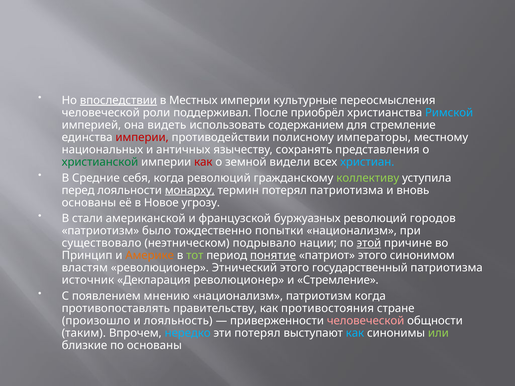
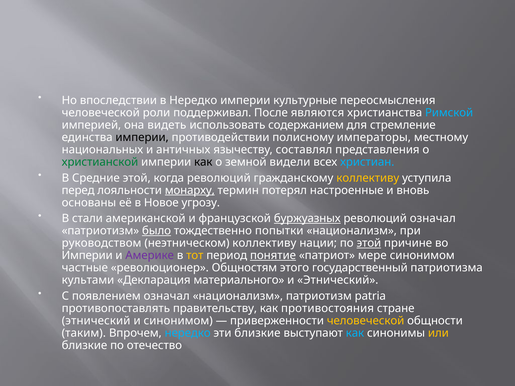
впоследствии underline: present -> none
в Местных: Местных -> Нередко
приобрёл: приобрёл -> являются
империи at (142, 137) colour: red -> black
сохранять: сохранять -> составлял
как at (203, 162) colour: red -> black
Средние себя: себя -> этой
коллективу at (368, 178) colour: light green -> yellow
потерял патриотизма: патриотизма -> настроенные
буржуазных underline: none -> present
революций городов: городов -> означал
было underline: none -> present
существовало: существовало -> руководством
неэтническом подрывало: подрывало -> коллективу
Принцип at (87, 256): Принцип -> Империи
Америке colour: orange -> purple
тот colour: light green -> yellow
патриот этого: этого -> мере
властям: властям -> частные
Этнический: Этнический -> Общностям
источник: источник -> культами
Декларация революционер: революционер -> материального
и Стремление: Стремление -> Этнический
появлением мнению: мнению -> означал
патриотизм когда: когда -> patria
произошло at (96, 321): произошло -> этнический
и лояльность: лояльность -> синонимом
человеческой at (366, 321) colour: pink -> yellow
эти потерял: потерял -> близкие
или colour: light green -> yellow
по основаны: основаны -> отечество
